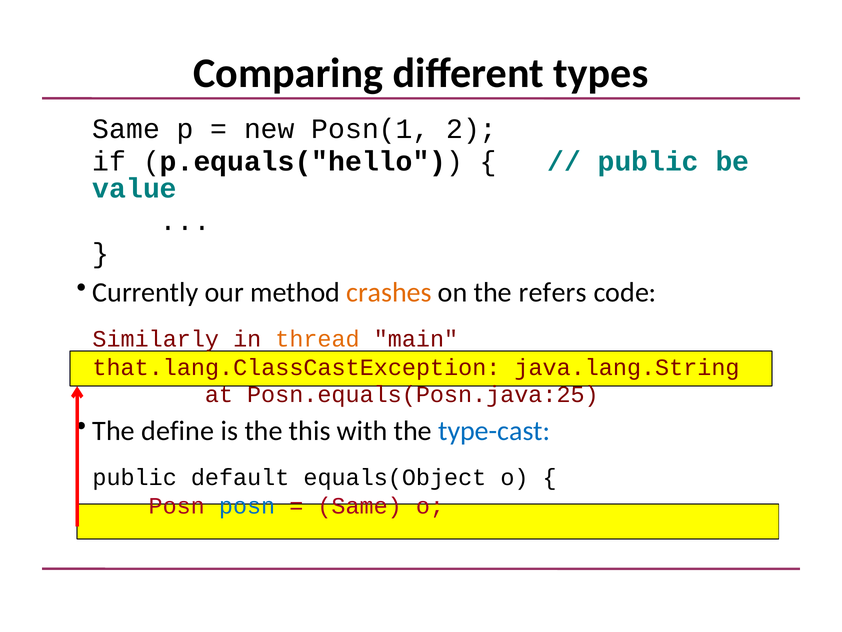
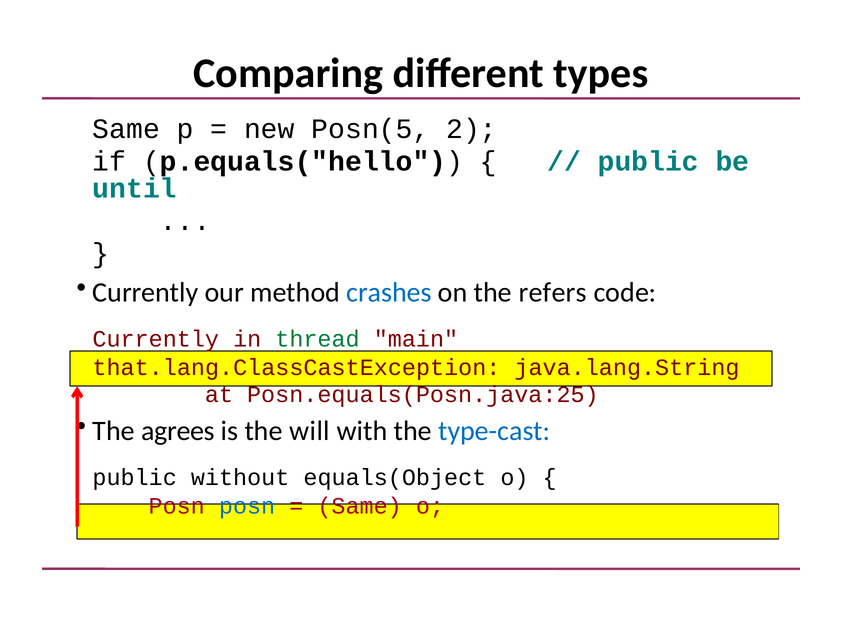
Posn(1: Posn(1 -> Posn(5
value: value -> until
crashes colour: orange -> blue
Similarly at (156, 339): Similarly -> Currently
thread colour: orange -> green
define: define -> agrees
this: this -> will
default: default -> without
